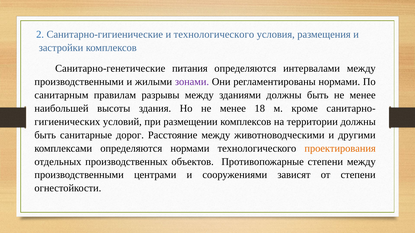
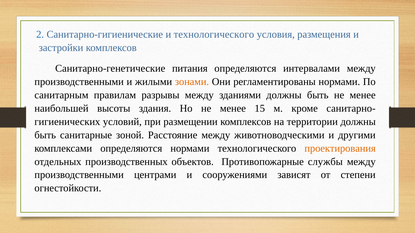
зонами colour: purple -> orange
18: 18 -> 15
дорог: дорог -> зоной
Противопожарные степени: степени -> службы
